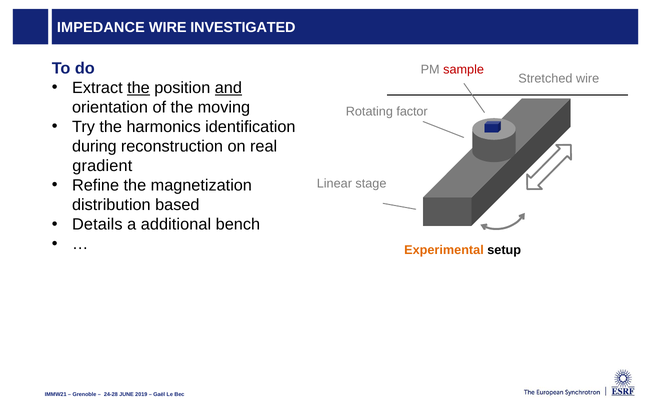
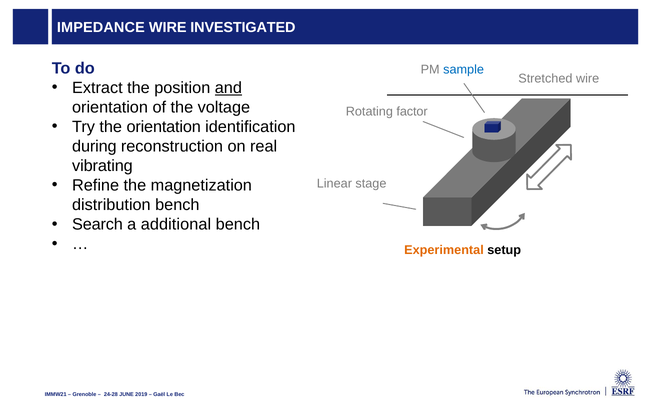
sample colour: red -> blue
the at (138, 88) underline: present -> none
moving: moving -> voltage
the harmonics: harmonics -> orientation
gradient: gradient -> vibrating
distribution based: based -> bench
Details: Details -> Search
